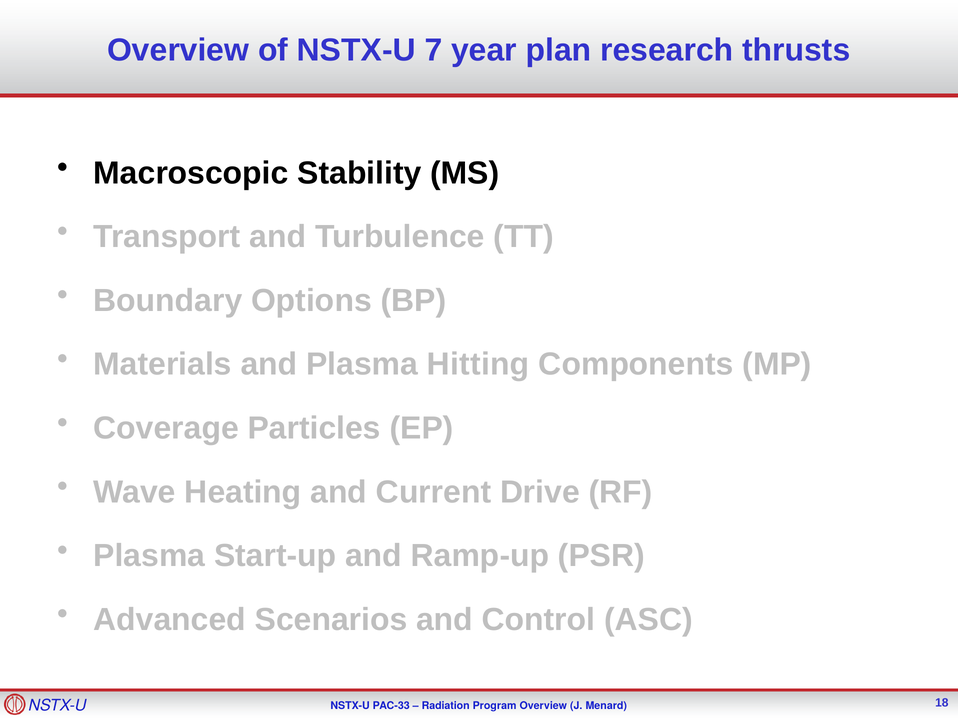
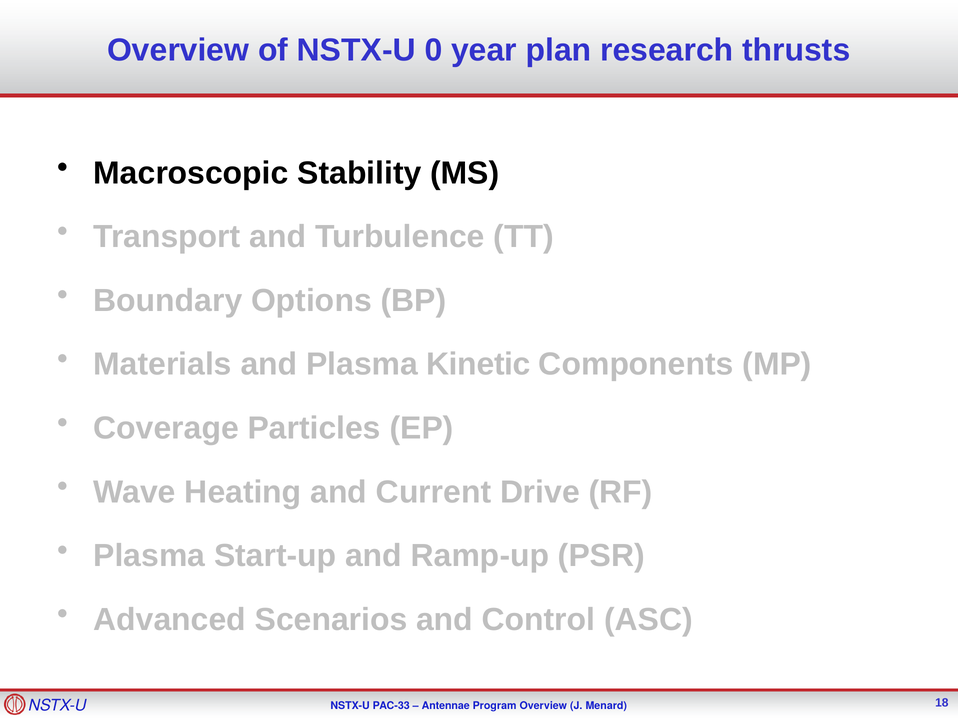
7: 7 -> 0
Hitting: Hitting -> Kinetic
Radiation: Radiation -> Antennae
